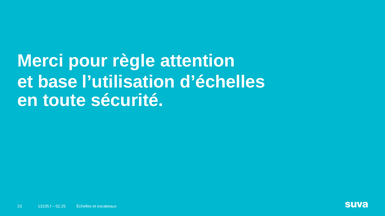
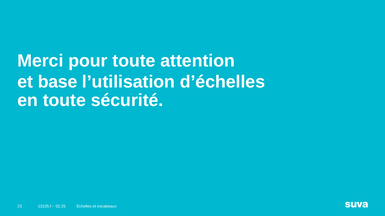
pour règle: règle -> toute
